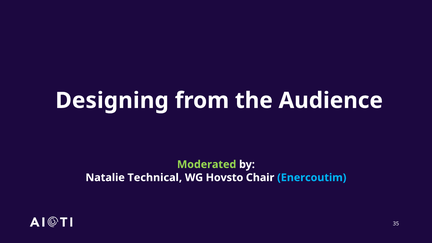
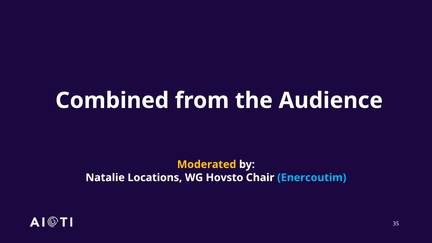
Designing: Designing -> Combined
Moderated colour: light green -> yellow
Technical: Technical -> Locations
